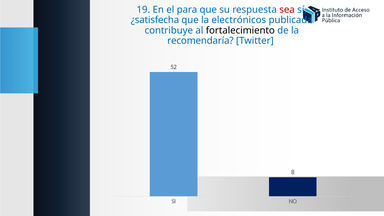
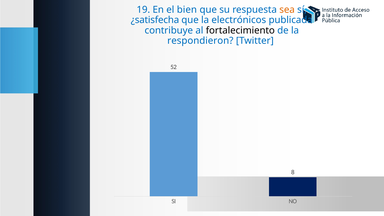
para: para -> bien
sea colour: red -> orange
recomendaría: recomendaría -> respondieron
